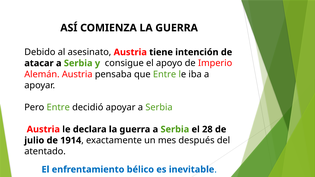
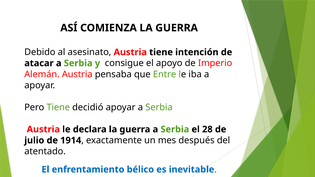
Pero Entre: Entre -> Tiene
